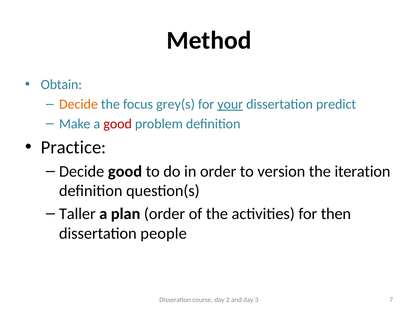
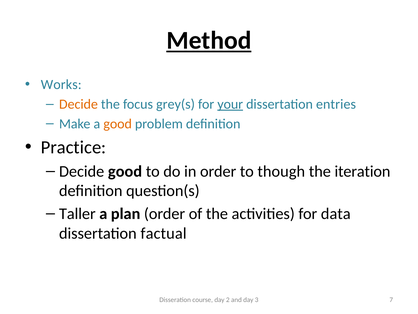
Method underline: none -> present
Obtain: Obtain -> Works
predict: predict -> entries
good at (118, 124) colour: red -> orange
version: version -> though
then: then -> data
people: people -> factual
